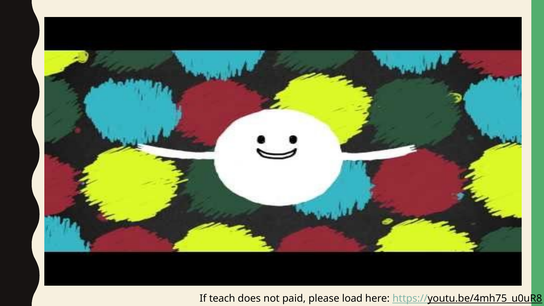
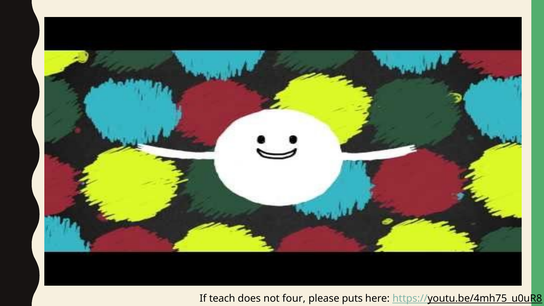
paid: paid -> four
load: load -> puts
